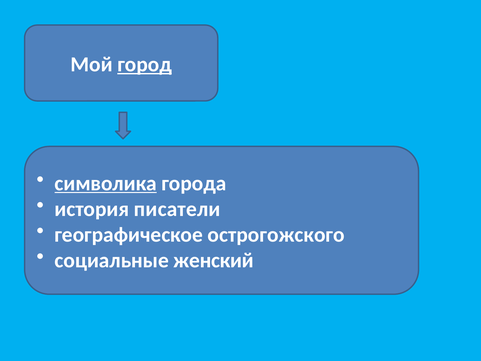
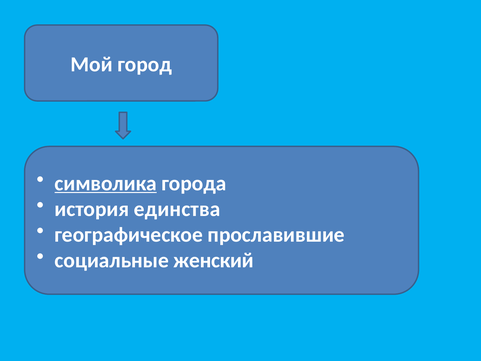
город underline: present -> none
писатели: писатели -> единства
острогожского: острогожского -> прославившие
